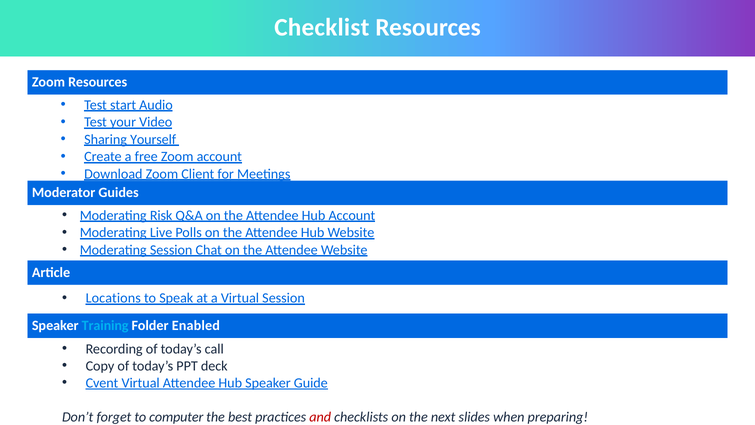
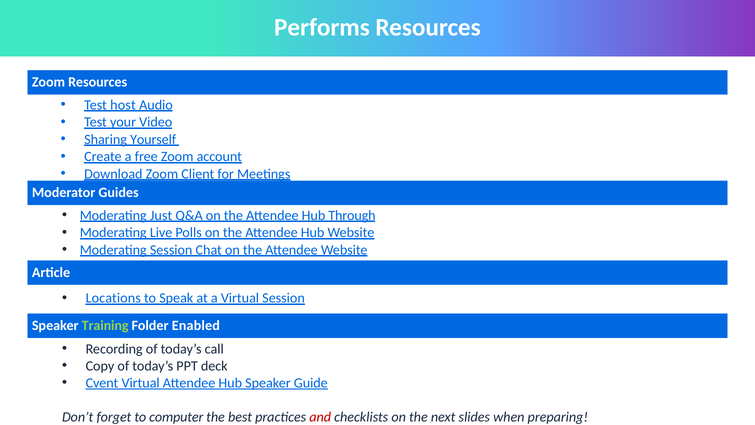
Checklist: Checklist -> Performs
start: start -> host
Risk: Risk -> Just
Hub Account: Account -> Through
Training colour: light blue -> light green
